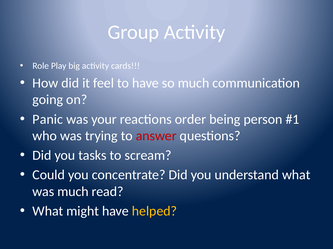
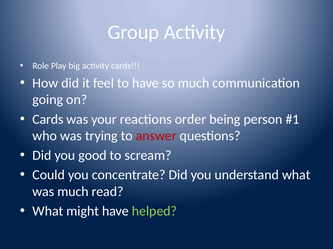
Panic at (48, 120): Panic -> Cards
tasks: tasks -> good
helped colour: yellow -> light green
